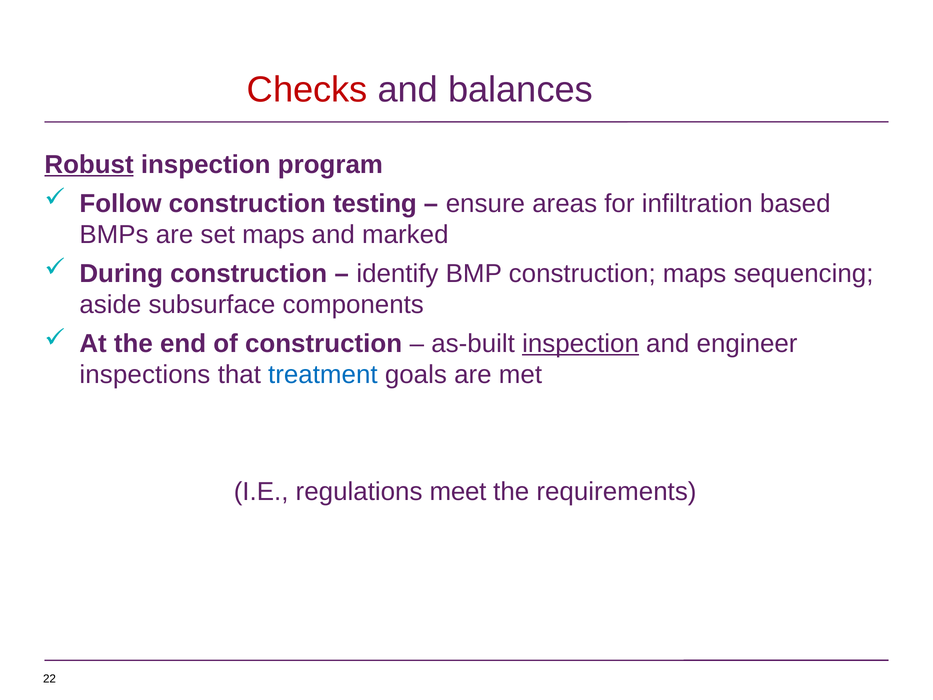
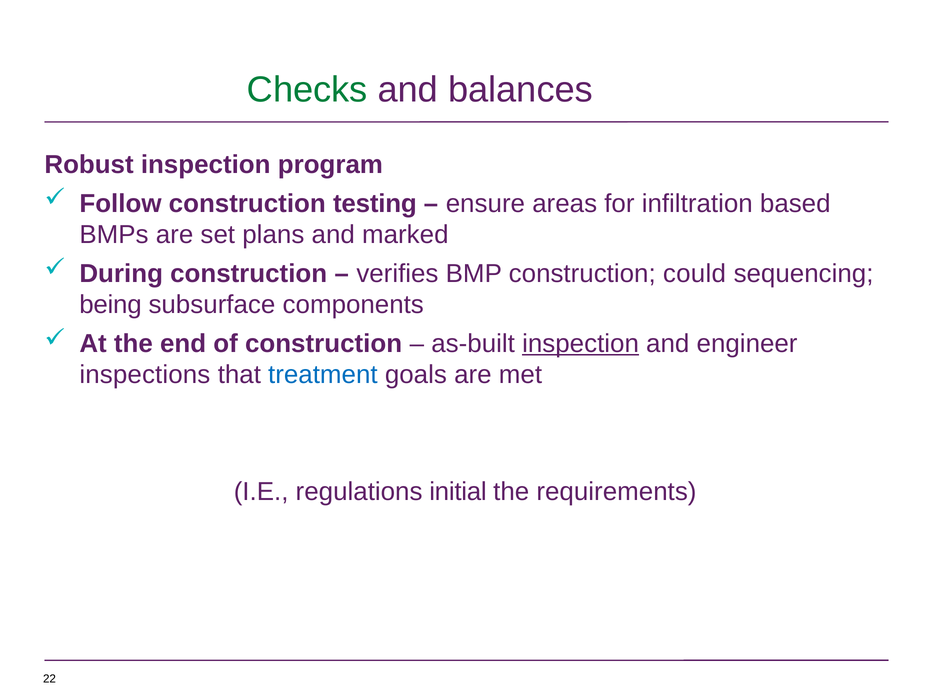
Checks colour: red -> green
Robust underline: present -> none
set maps: maps -> plans
identify: identify -> verifies
construction maps: maps -> could
aside: aside -> being
meet: meet -> initial
